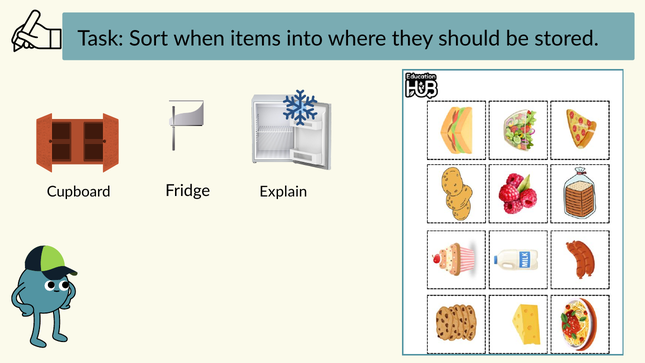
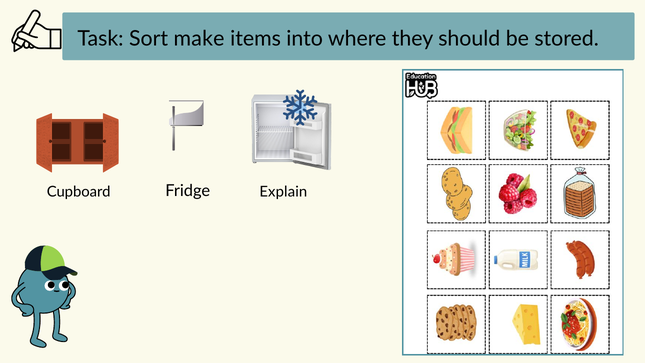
when: when -> make
